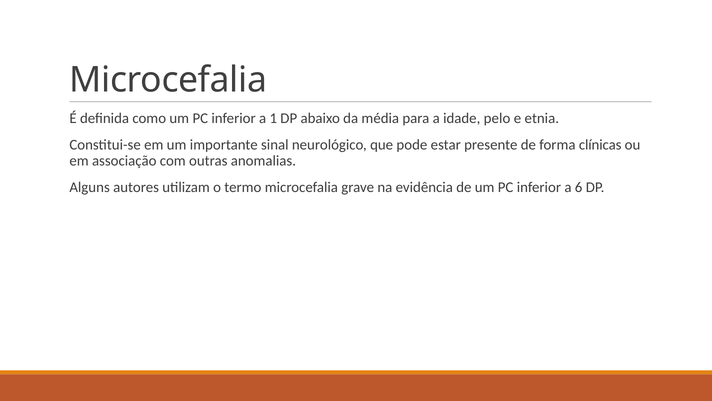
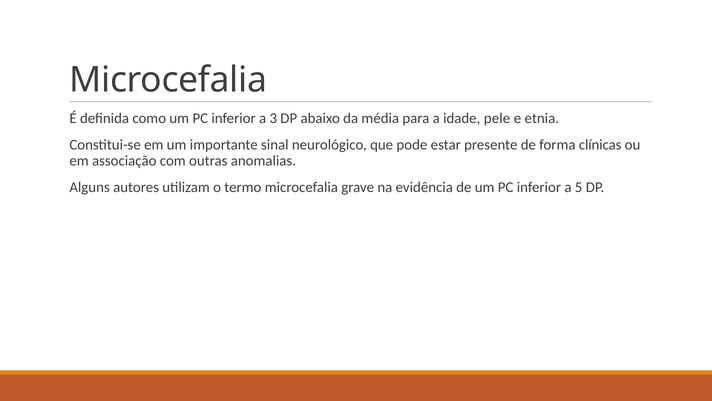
1: 1 -> 3
pelo: pelo -> pele
6: 6 -> 5
